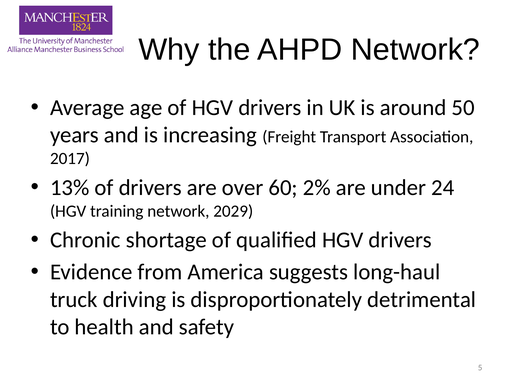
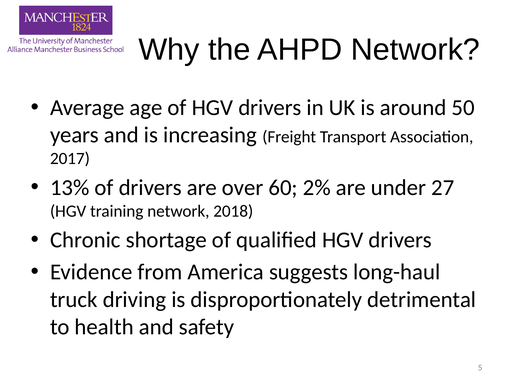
24: 24 -> 27
2029: 2029 -> 2018
